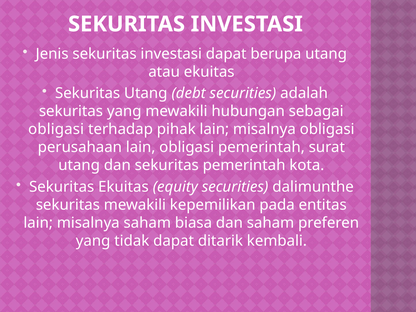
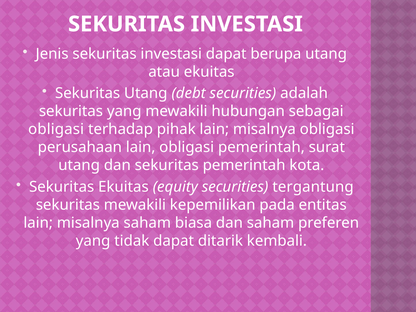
dalimunthe: dalimunthe -> tergantung
